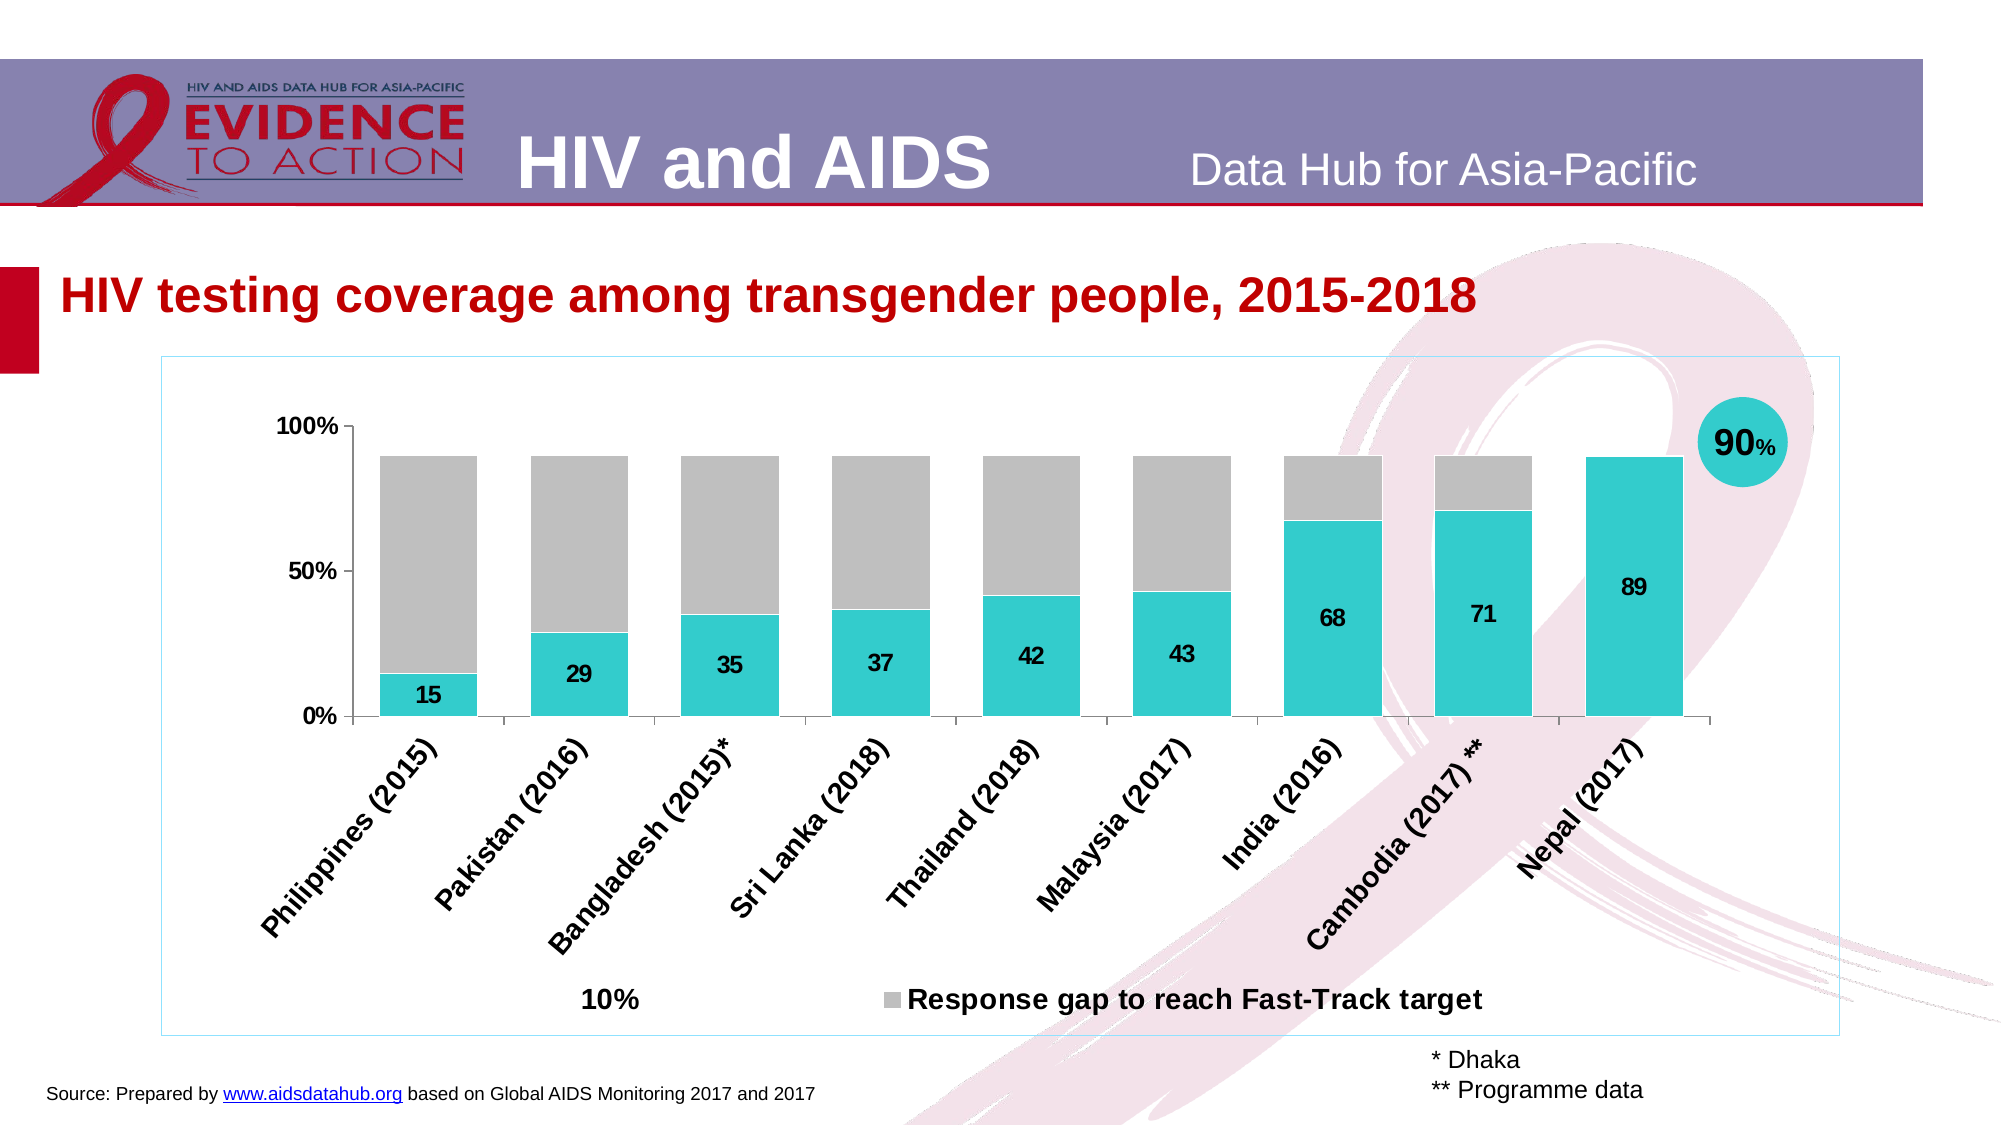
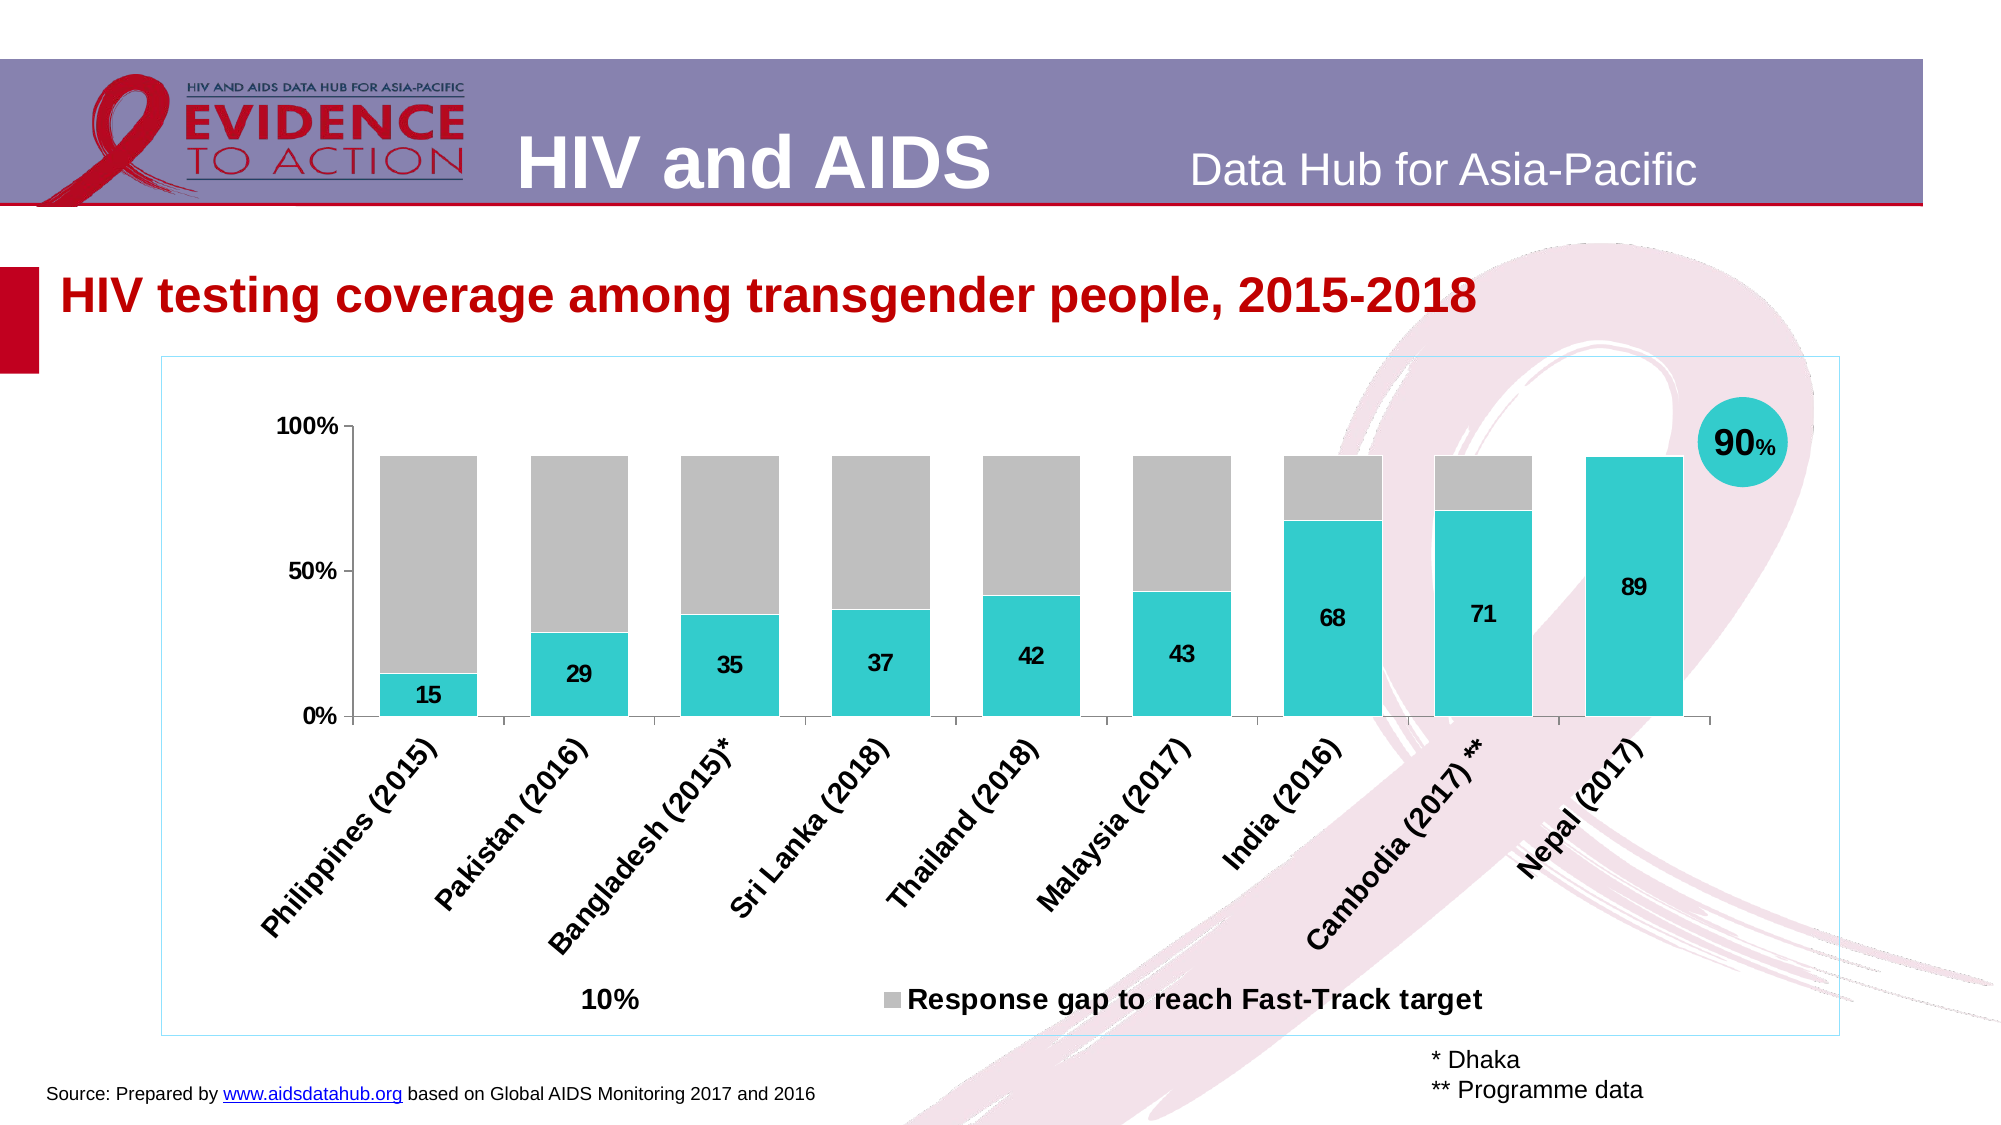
and 2017: 2017 -> 2016
